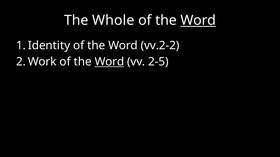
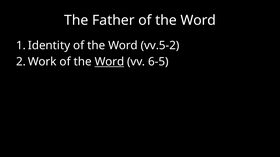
Whole: Whole -> Father
Word at (198, 20) underline: present -> none
vv.2-2: vv.2-2 -> vv.5-2
2-5: 2-5 -> 6-5
